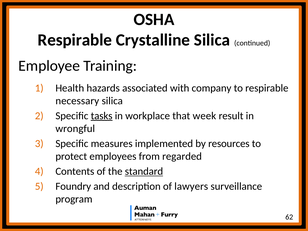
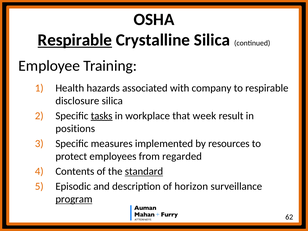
Respirable at (75, 40) underline: none -> present
necessary: necessary -> disclosure
wrongful: wrongful -> positions
Foundry: Foundry -> Episodic
lawyers: lawyers -> horizon
program underline: none -> present
